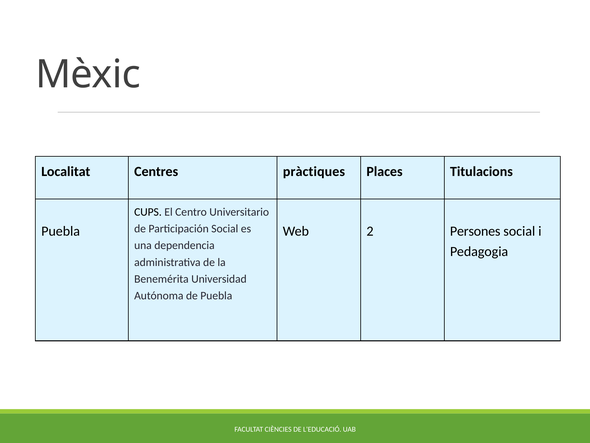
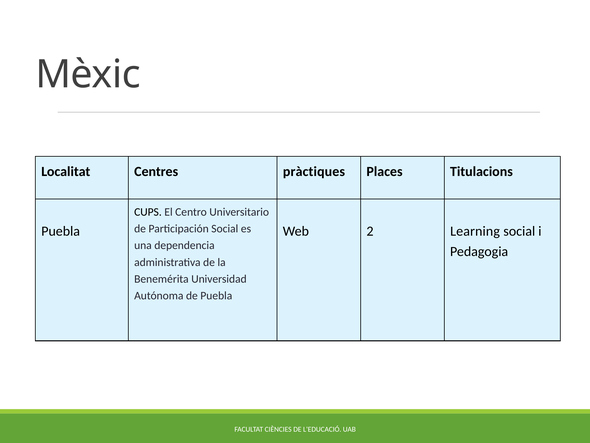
Persones: Persones -> Learning
